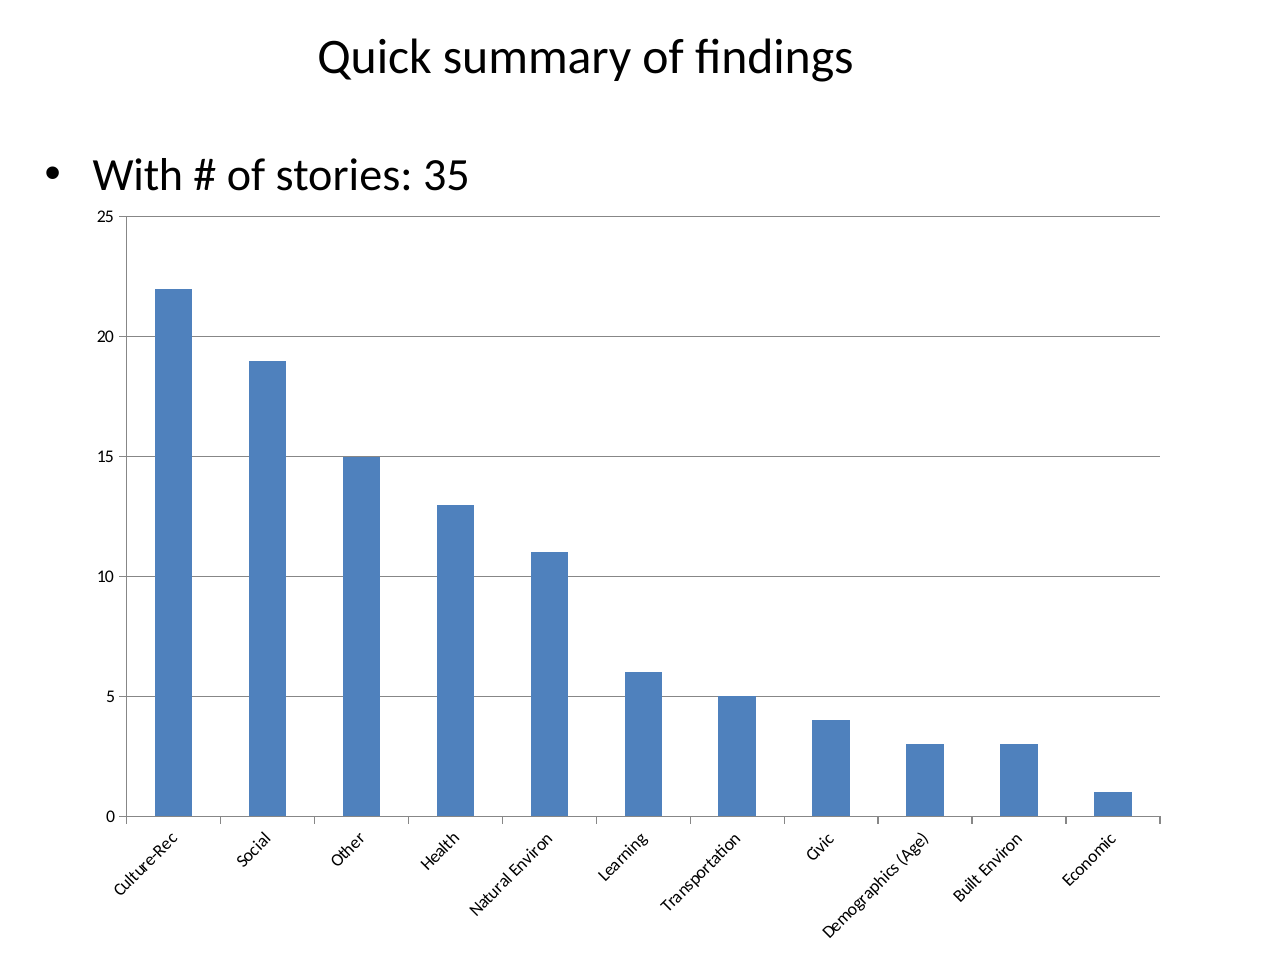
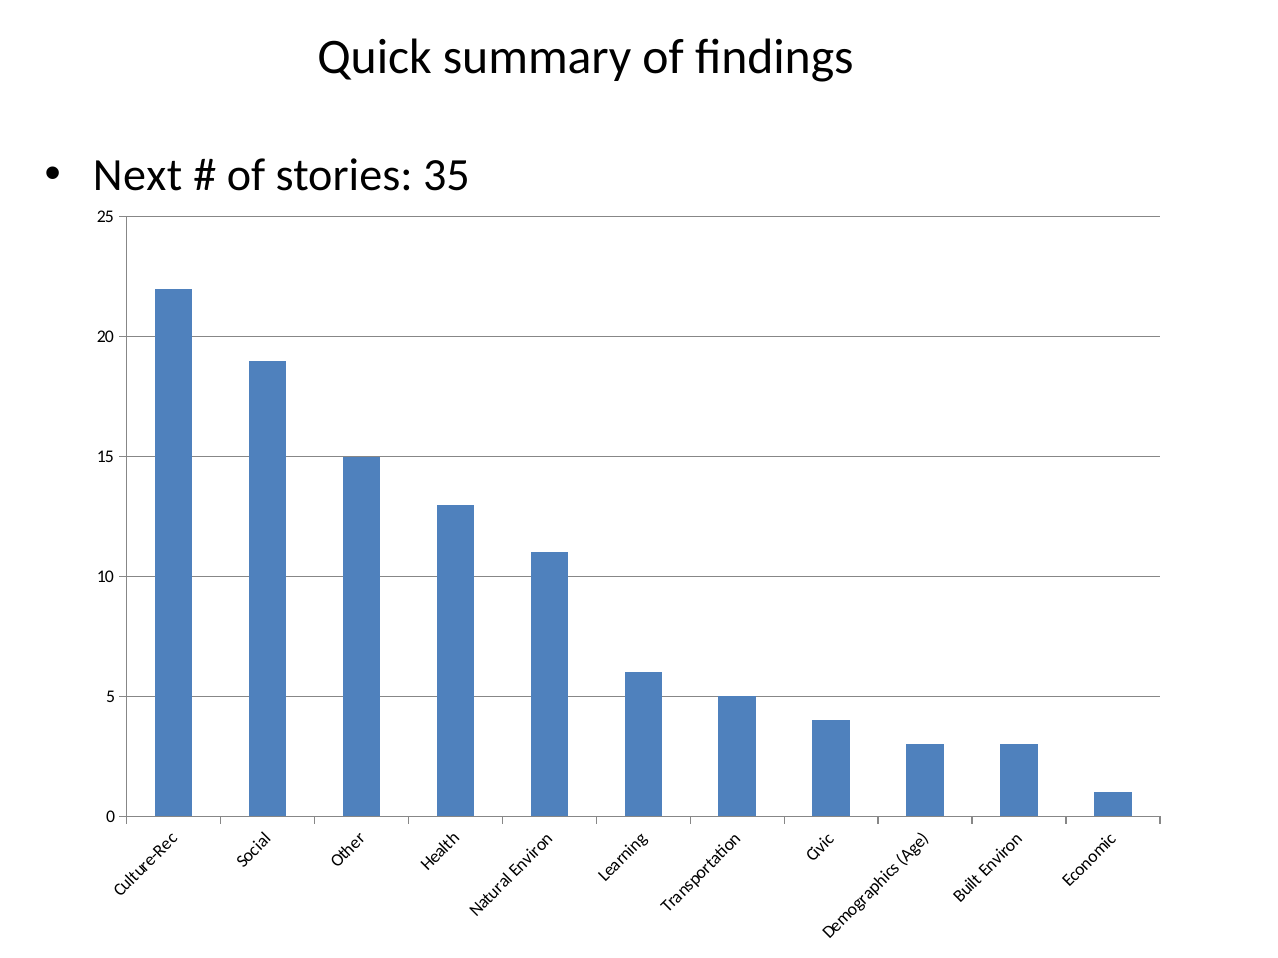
With: With -> Next
